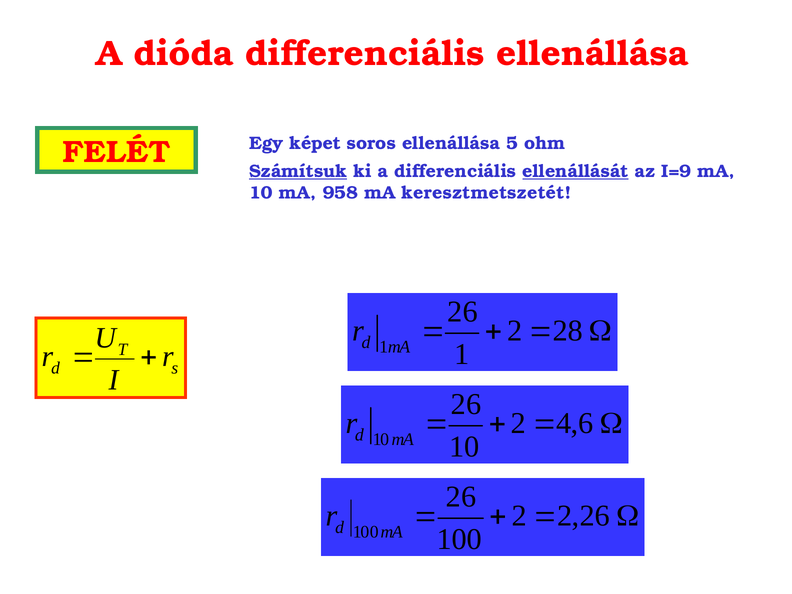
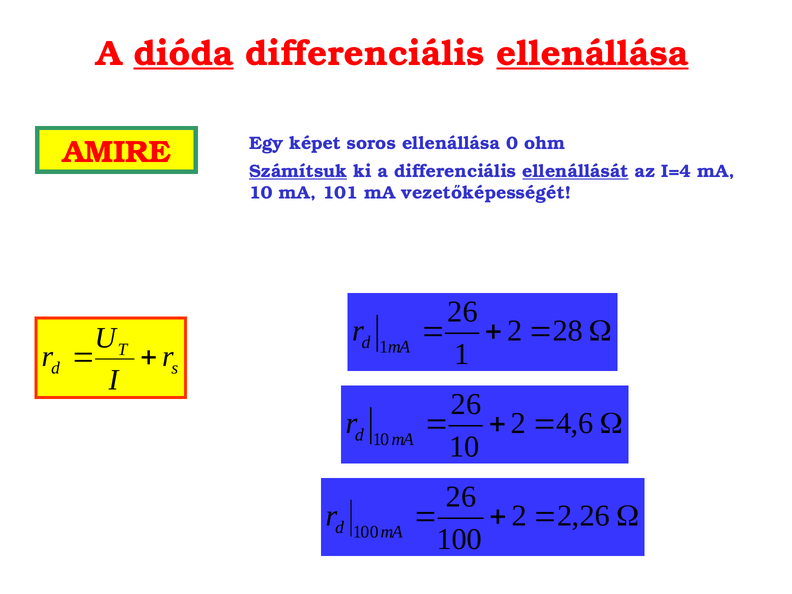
dióda underline: none -> present
ellenállása at (592, 53) underline: none -> present
5: 5 -> 0
FELÉT: FELÉT -> AMIRE
I=9: I=9 -> I=4
958: 958 -> 101
keresztmetszetét: keresztmetszetét -> vezetőképességét
